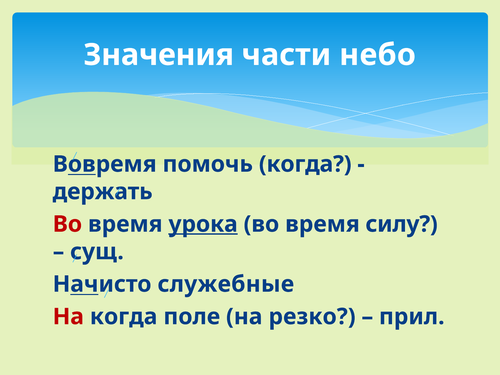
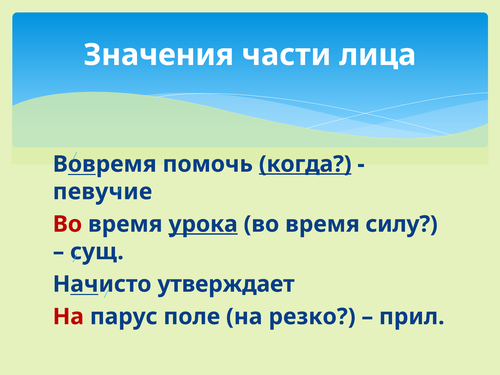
небо: небо -> лица
когда at (305, 164) underline: none -> present
держать: держать -> певучие
служебные: служебные -> утверждает
На когда: когда -> парус
